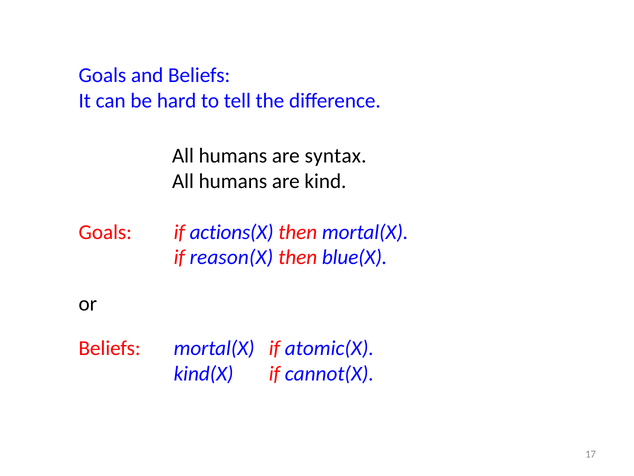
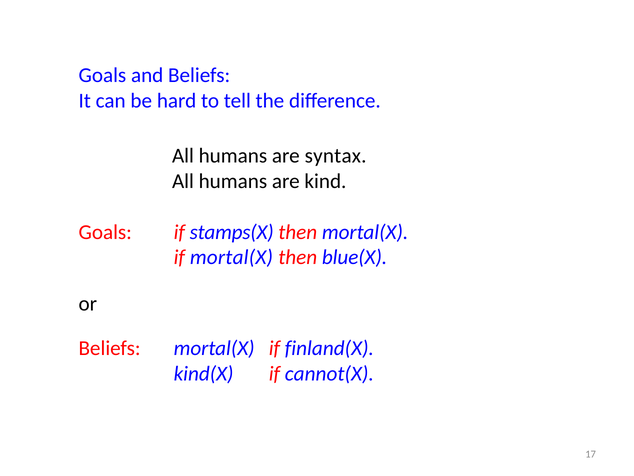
actions(X: actions(X -> stamps(X
if reason(X: reason(X -> mortal(X
atomic(X: atomic(X -> finland(X
